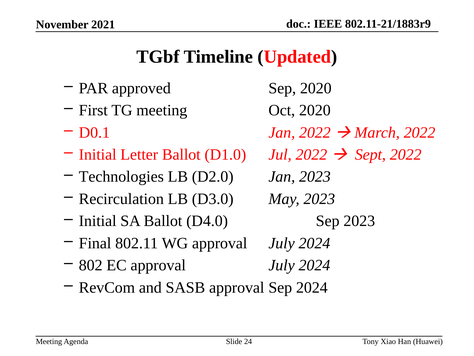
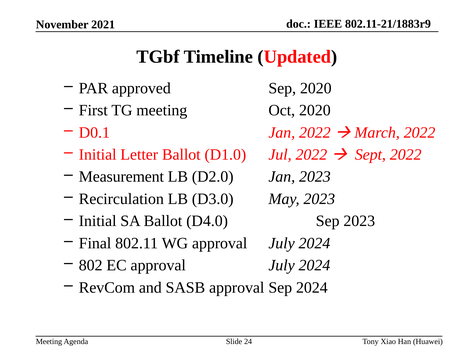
Technologies: Technologies -> Measurement
